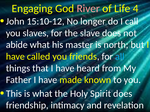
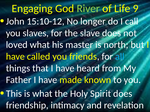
River colour: pink -> light green
4: 4 -> 9
abide: abide -> loved
